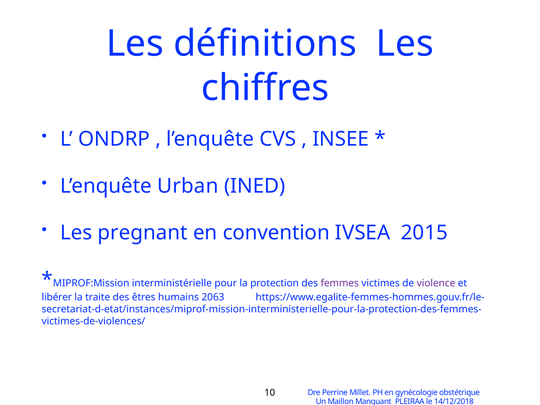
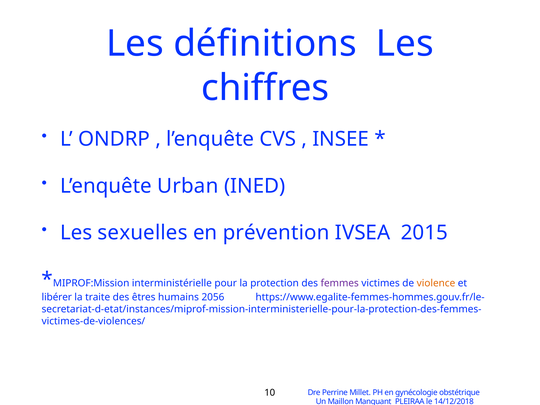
pregnant: pregnant -> sexuelles
convention: convention -> prévention
violence colour: purple -> orange
2063: 2063 -> 2056
